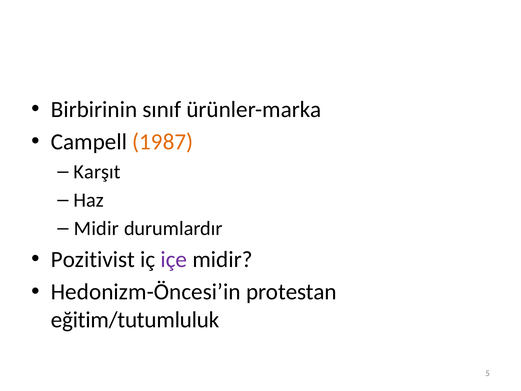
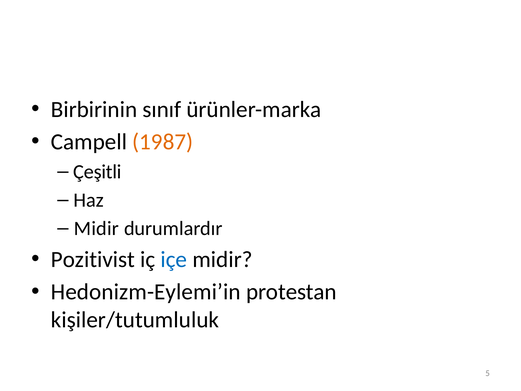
Karşıt: Karşıt -> Çeşitli
içe colour: purple -> blue
Hedonizm-Öncesi’in: Hedonizm-Öncesi’in -> Hedonizm-Eylemi’in
eğitim/tutumluluk: eğitim/tutumluluk -> kişiler/tutumluluk
